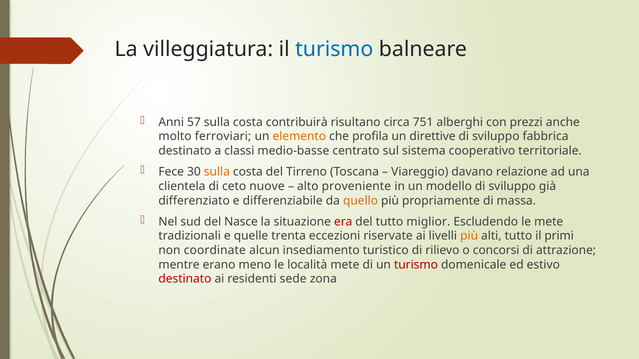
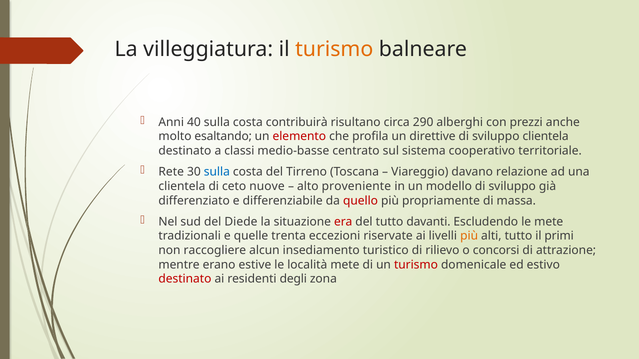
turismo at (334, 49) colour: blue -> orange
57: 57 -> 40
751: 751 -> 290
ferroviari: ferroviari -> esaltando
elemento colour: orange -> red
sviluppo fabbrica: fabbrica -> clientela
Fece: Fece -> Rete
sulla at (217, 172) colour: orange -> blue
quello colour: orange -> red
Nasce: Nasce -> Diede
miglior: miglior -> davanti
coordinate: coordinate -> raccogliere
meno: meno -> estive
sede: sede -> degli
